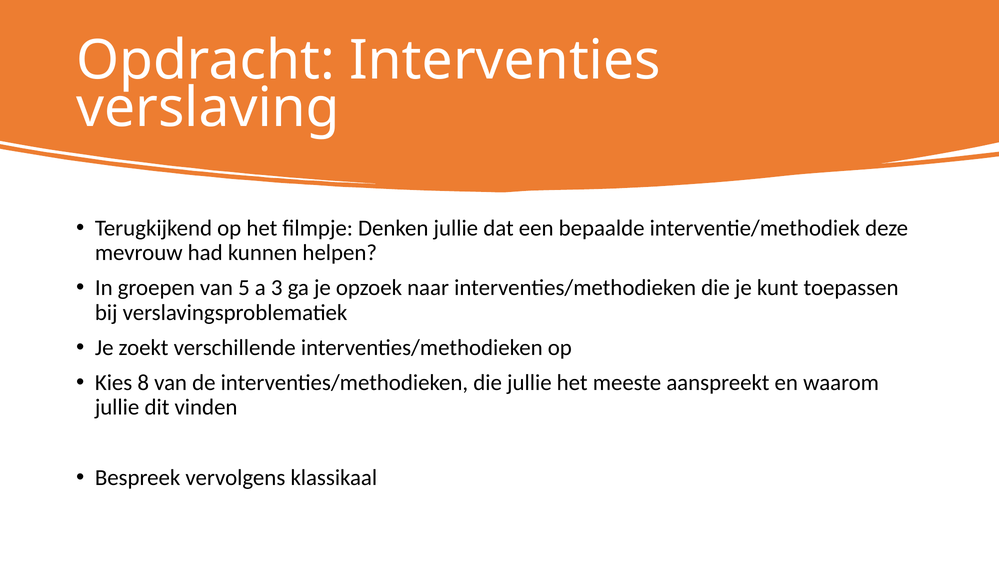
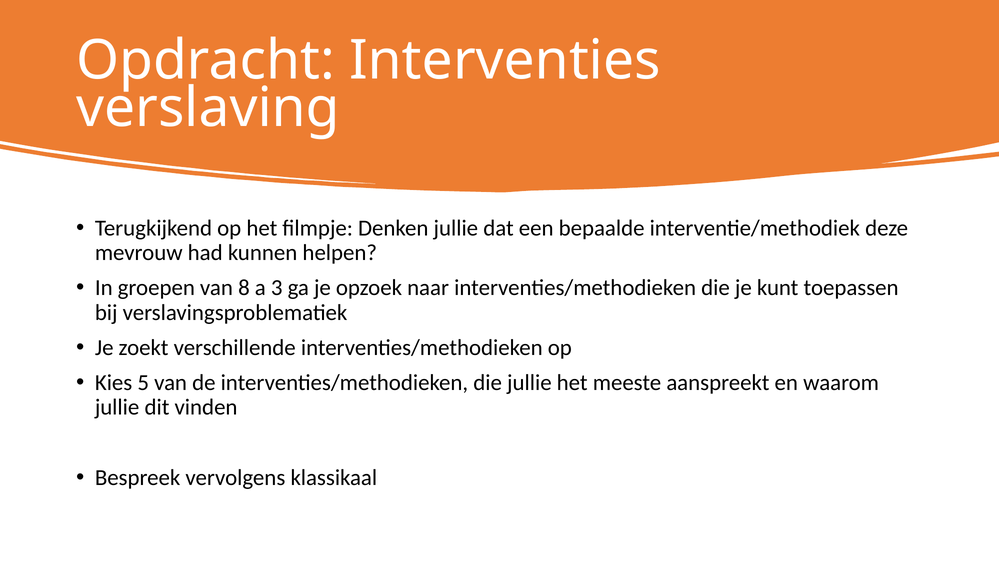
5: 5 -> 8
8: 8 -> 5
